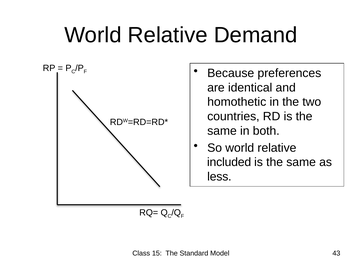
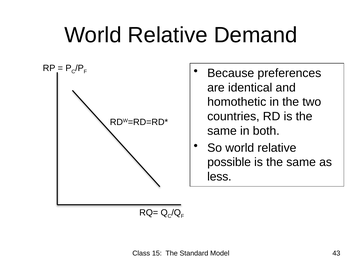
included: included -> possible
